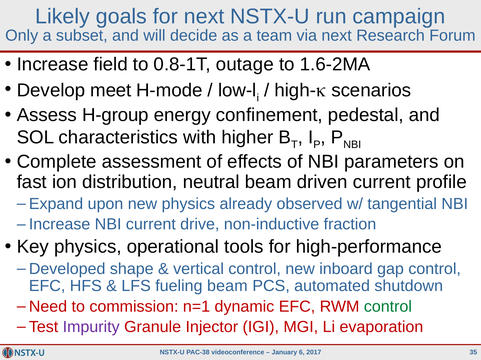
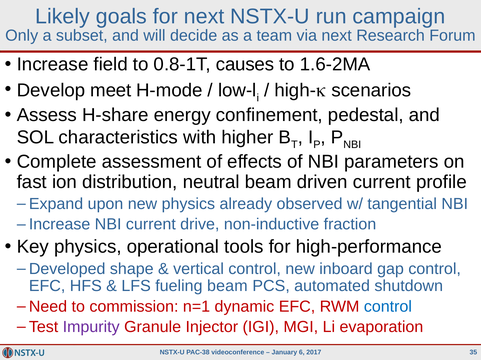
outage: outage -> causes
H-group: H-group -> H-share
control at (388, 307) colour: green -> blue
